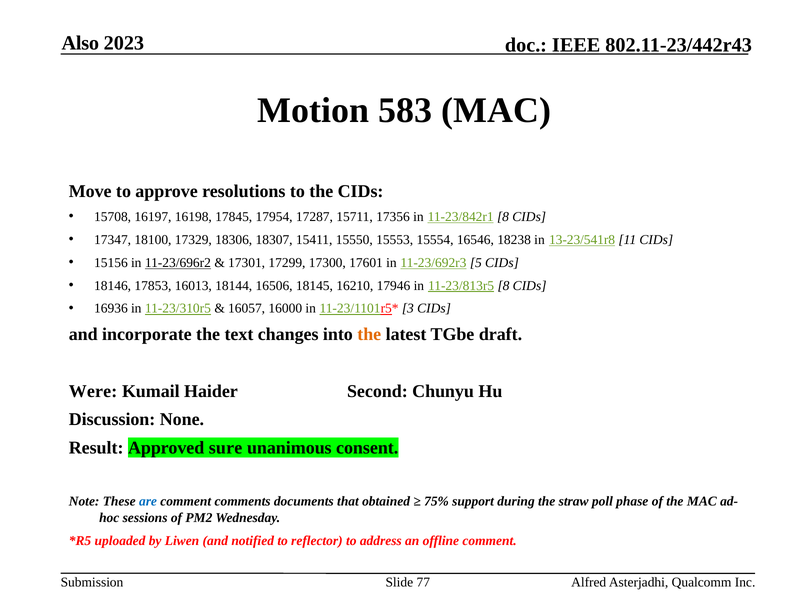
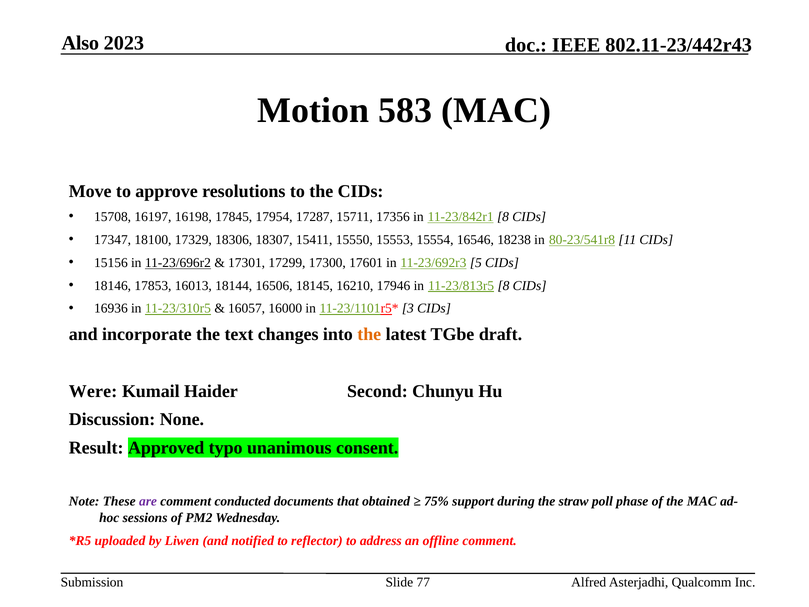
13-23/541r8: 13-23/541r8 -> 80-23/541r8
sure: sure -> typo
are colour: blue -> purple
comments: comments -> conducted
